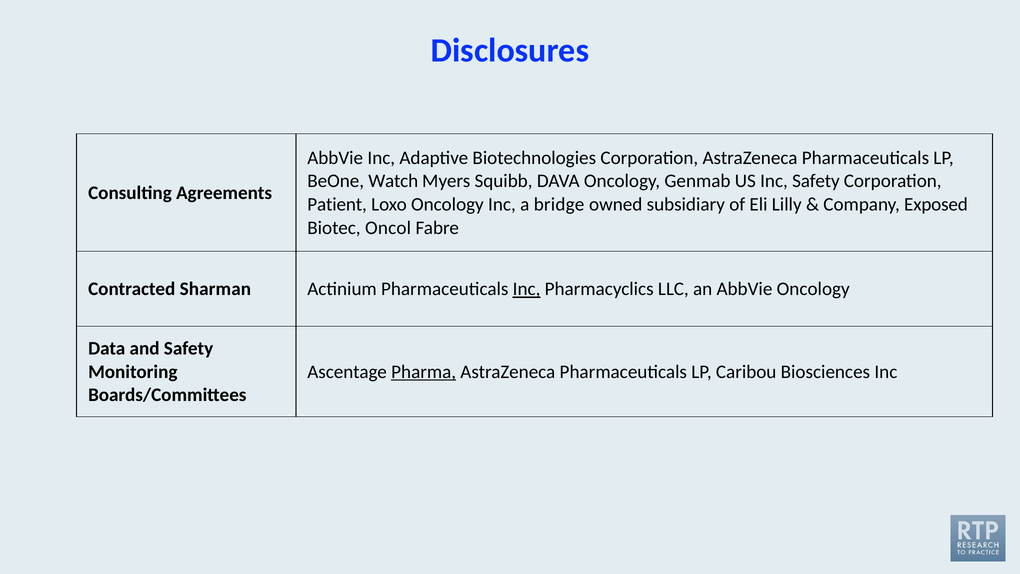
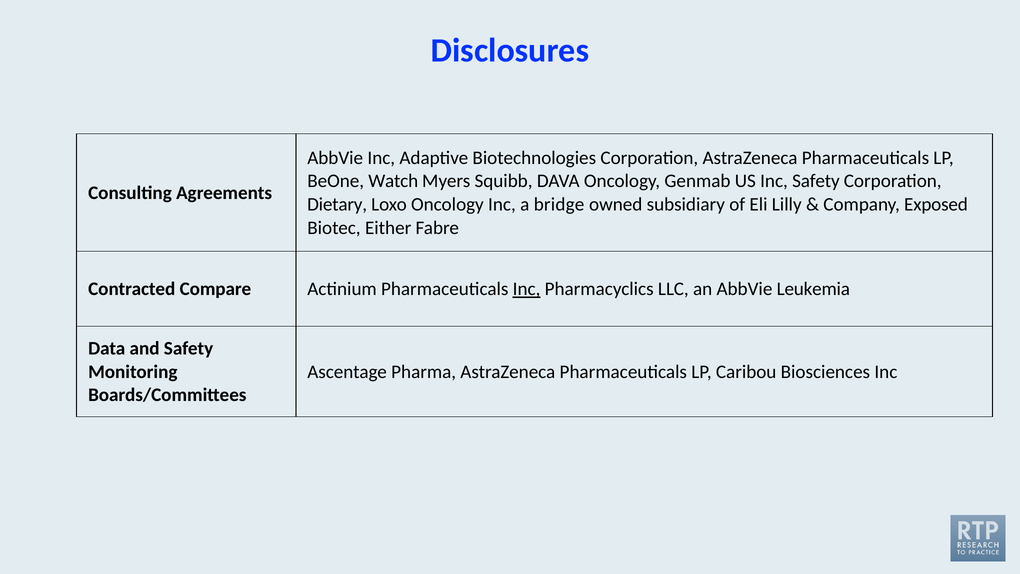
Patient: Patient -> Dietary
Oncol: Oncol -> Either
Sharman: Sharman -> Compare
AbbVie Oncology: Oncology -> Leukemia
Pharma underline: present -> none
